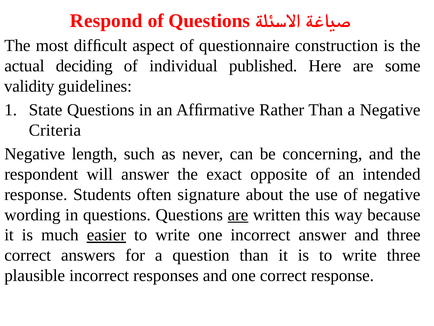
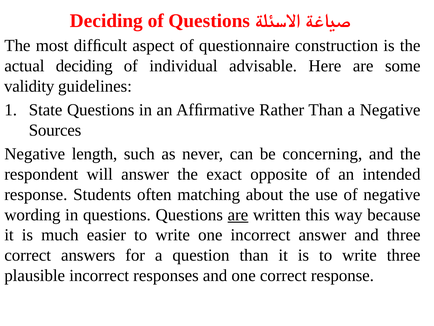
Respond at (106, 21): Respond -> Deciding
published: published -> advisable
Criteria: Criteria -> Sources
signature: signature -> matching
easier underline: present -> none
